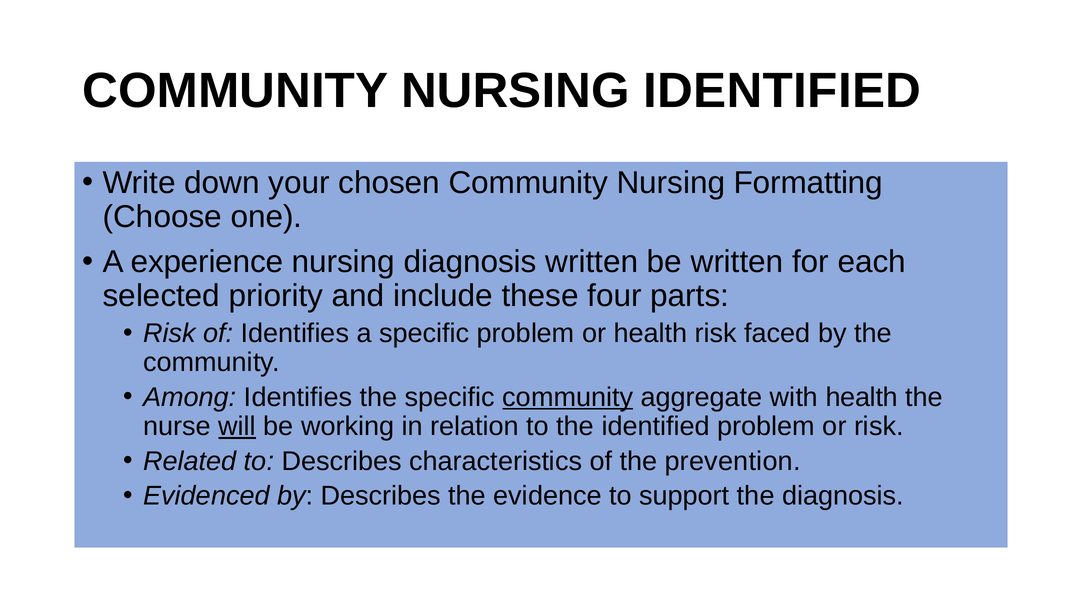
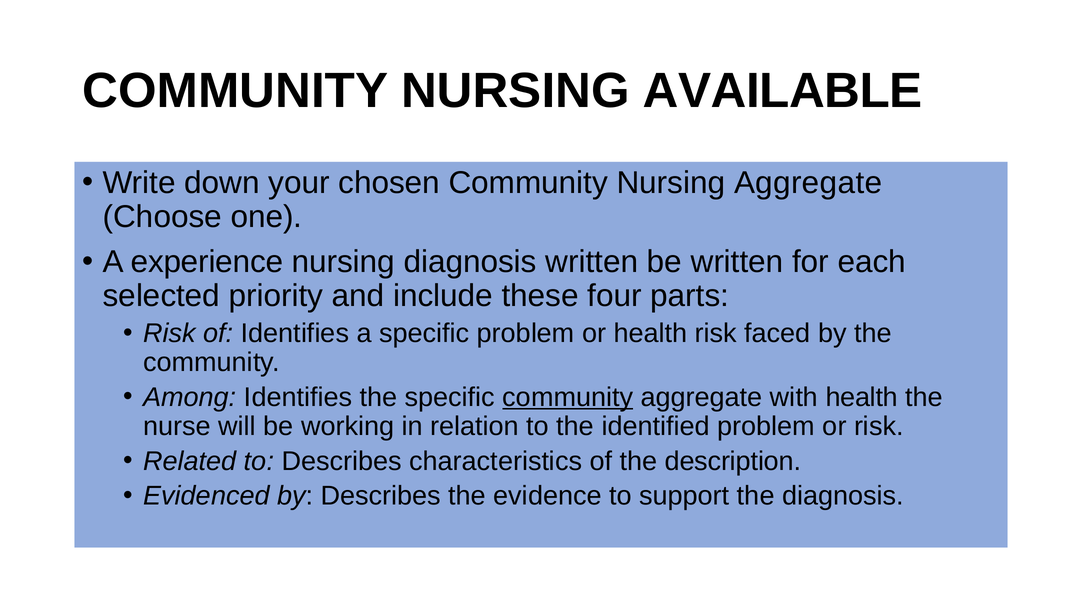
NURSING IDENTIFIED: IDENTIFIED -> AVAILABLE
Nursing Formatting: Formatting -> Aggregate
will underline: present -> none
prevention: prevention -> description
